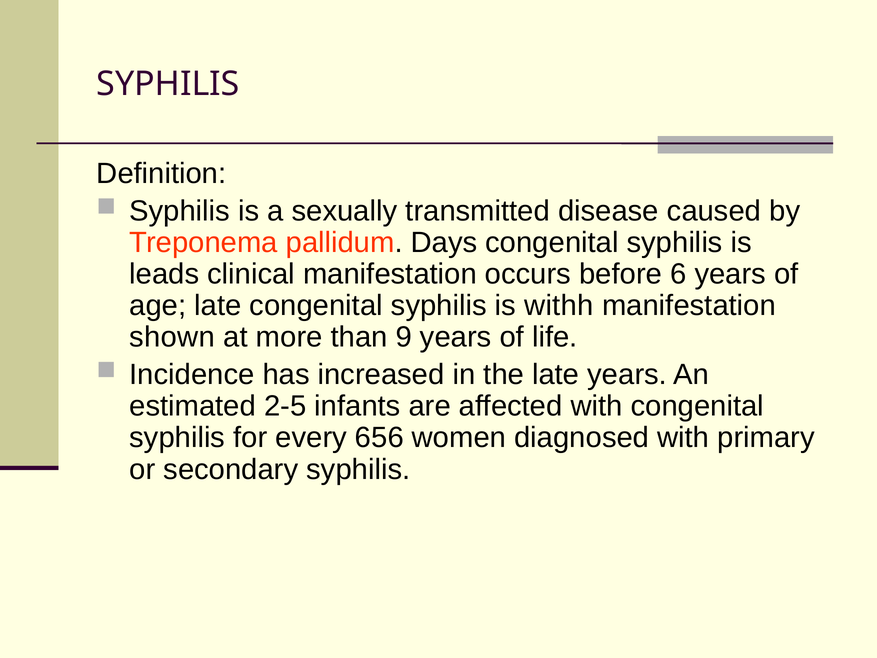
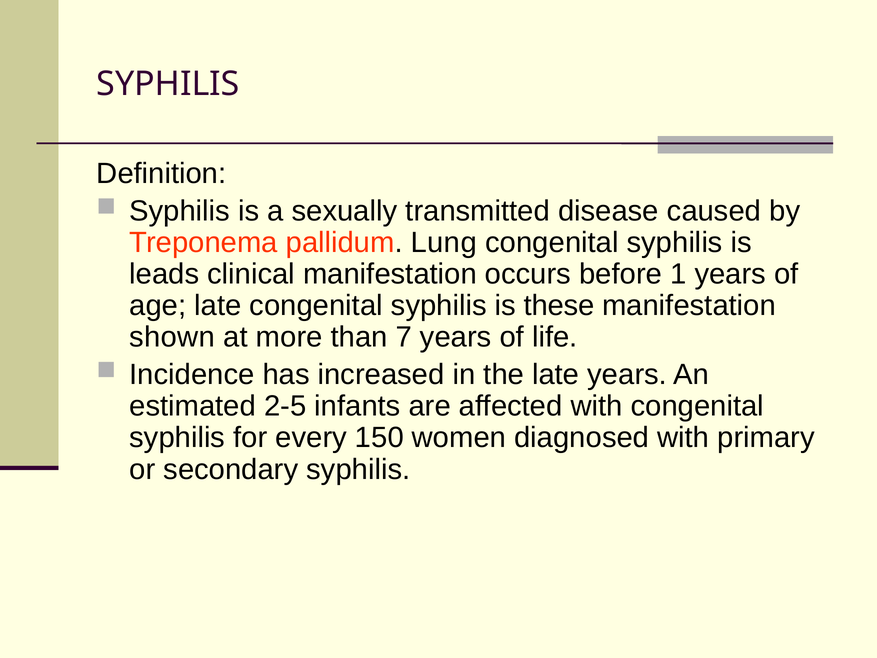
Days: Days -> Lung
6: 6 -> 1
withh: withh -> these
9: 9 -> 7
656: 656 -> 150
